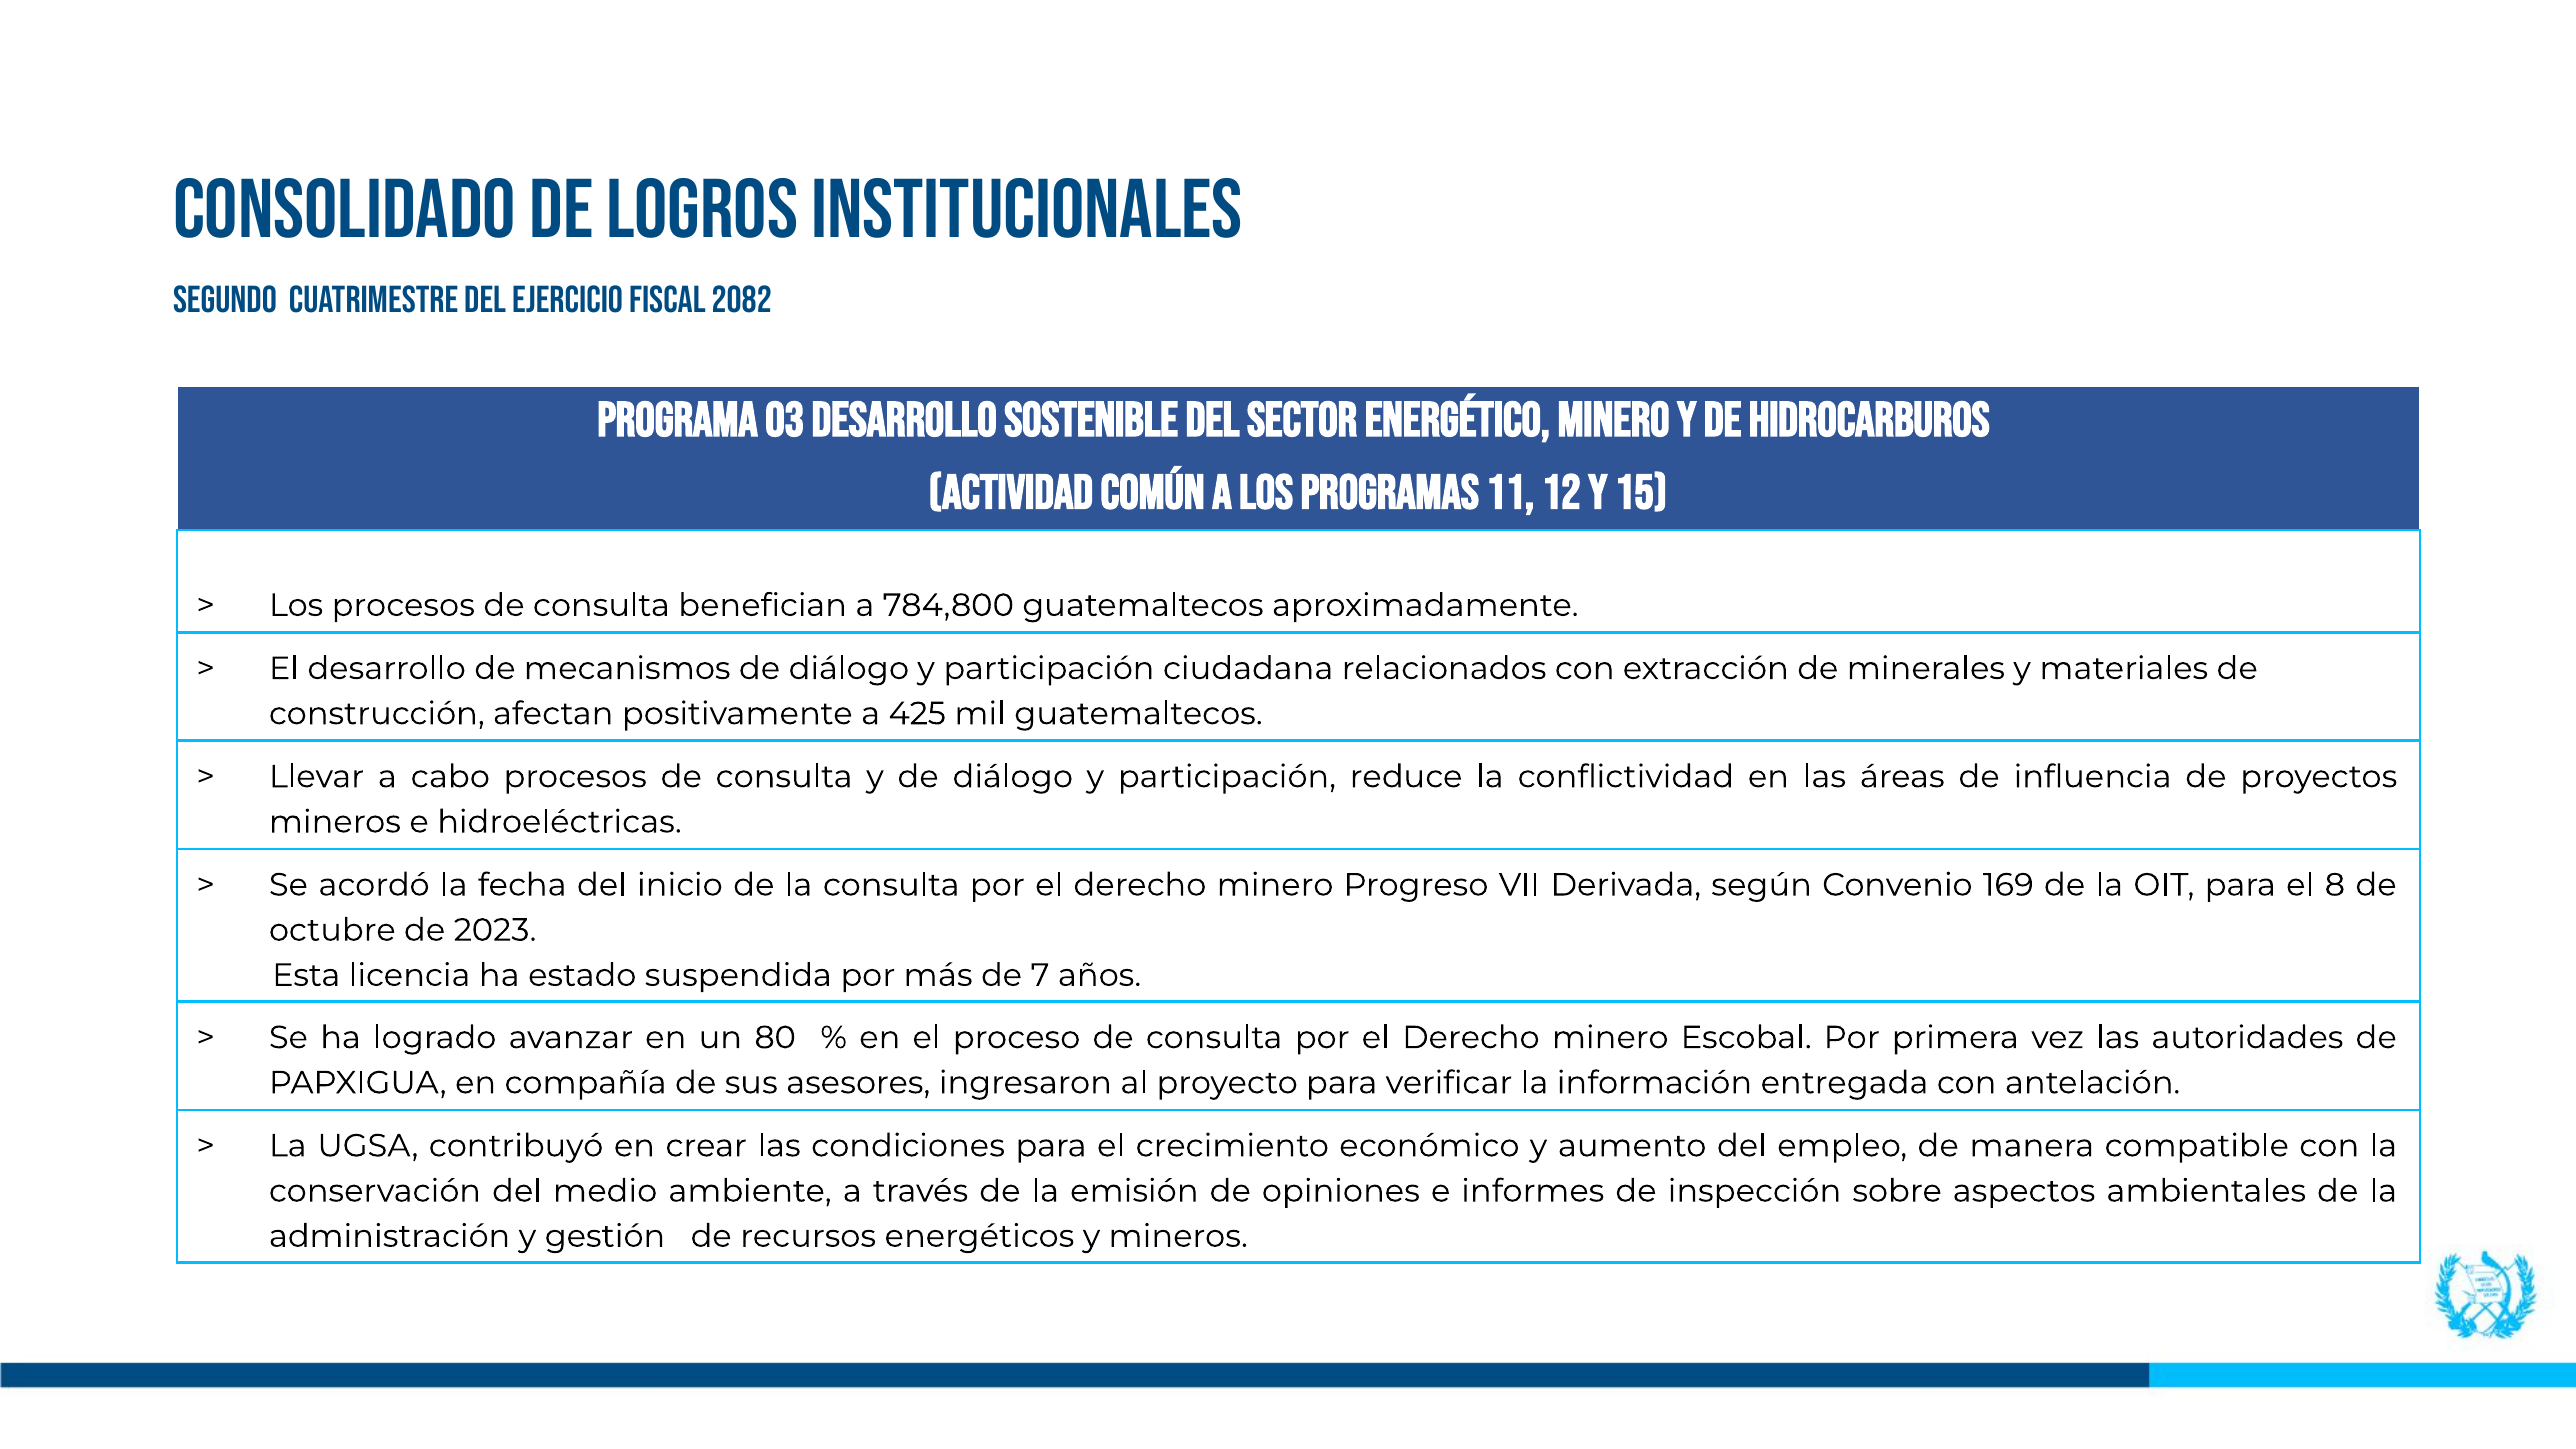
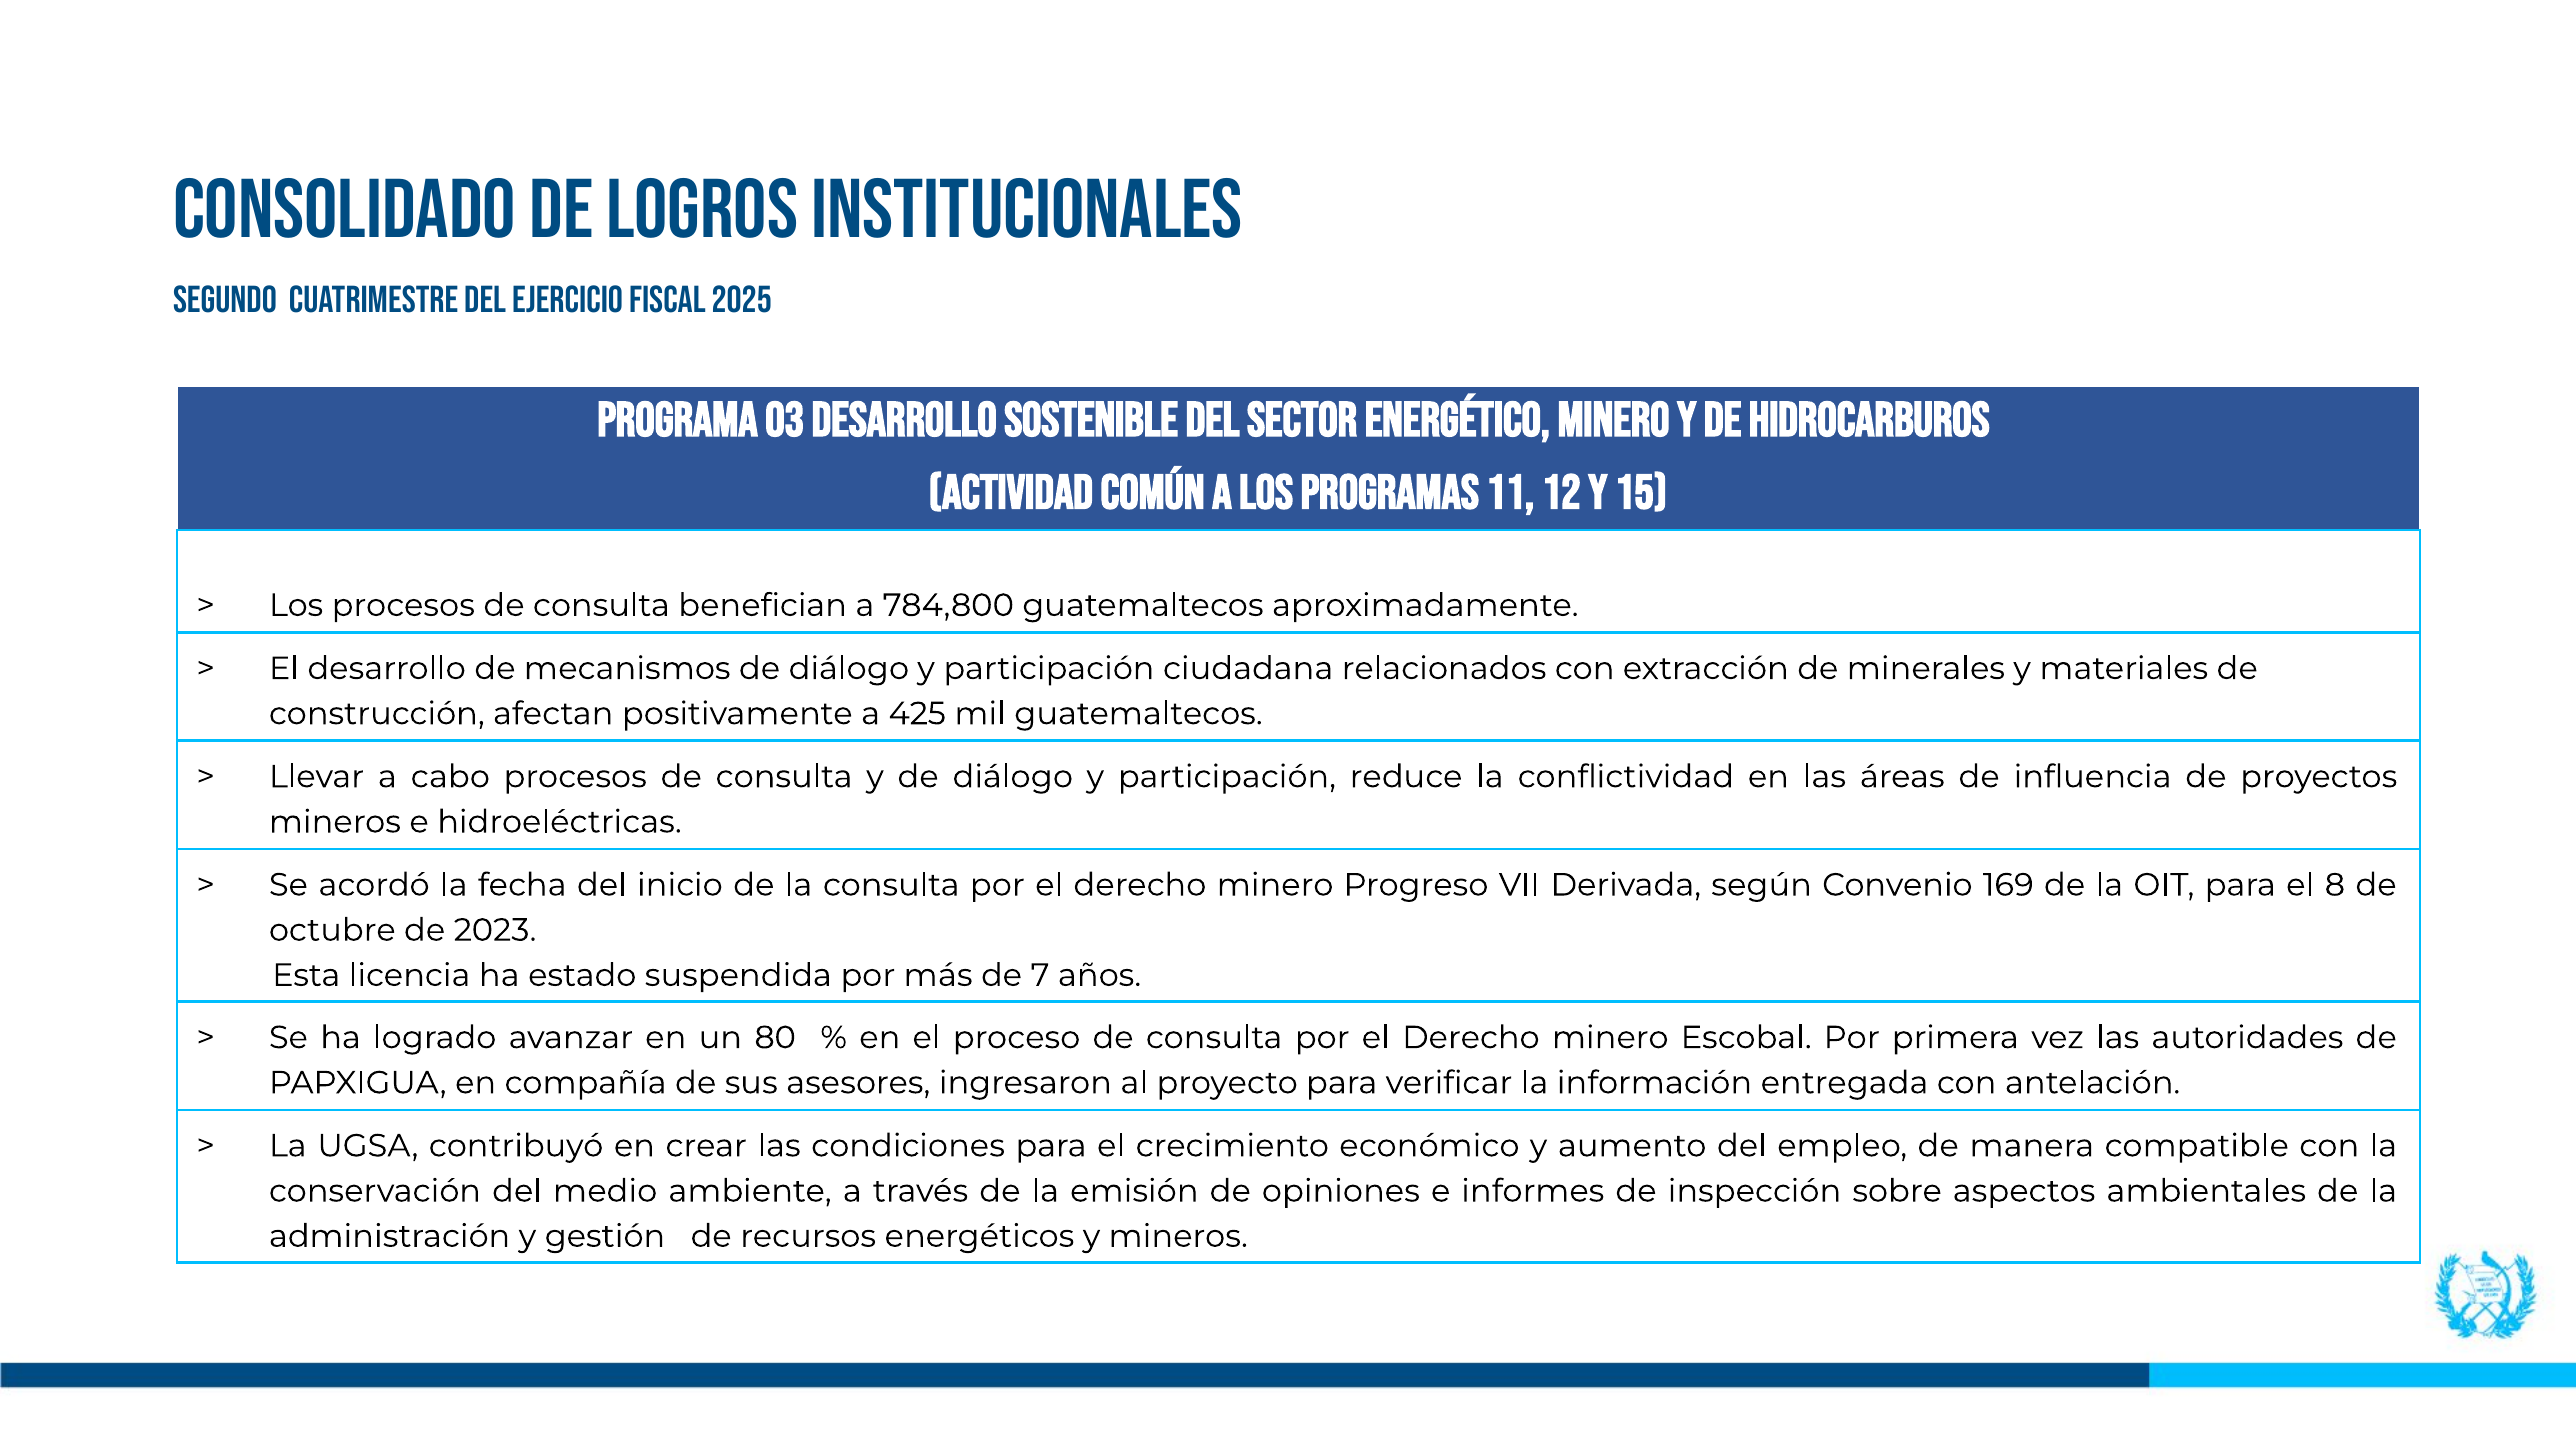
2082: 2082 -> 2025
